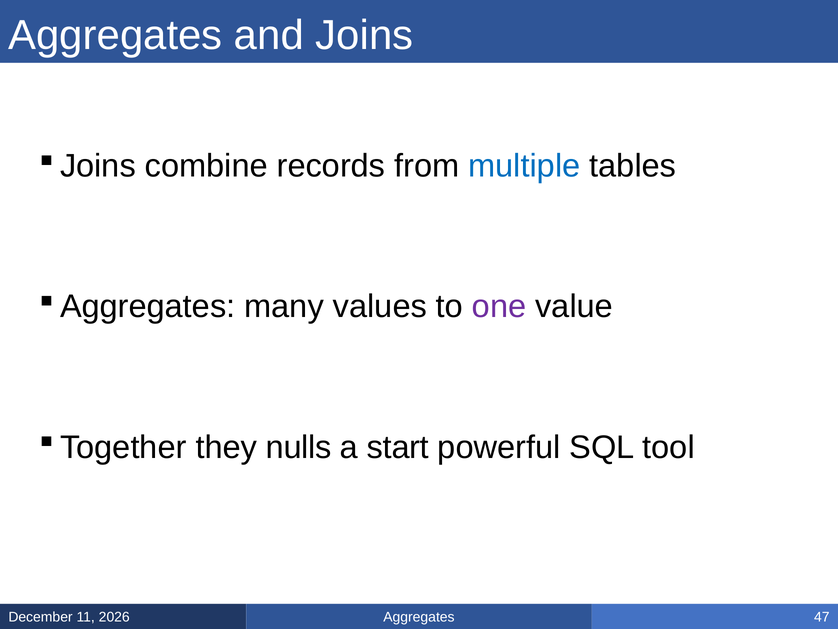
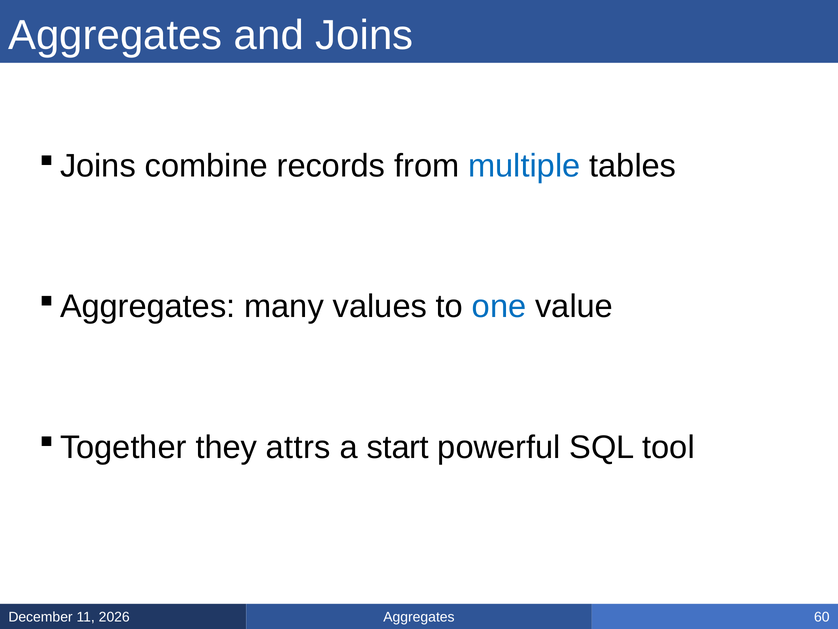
one colour: purple -> blue
nulls: nulls -> attrs
47: 47 -> 60
